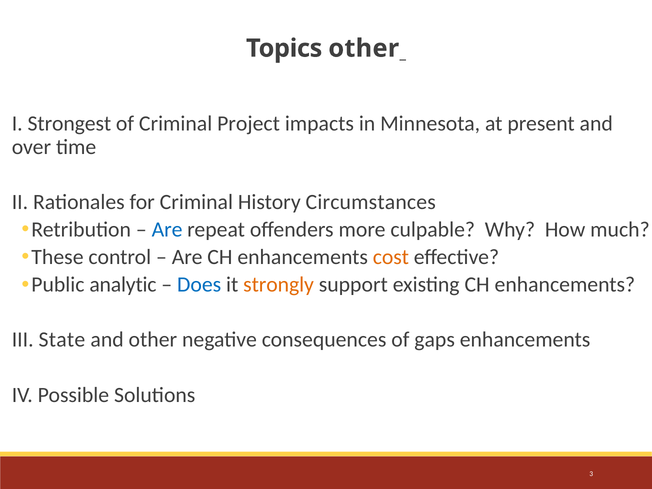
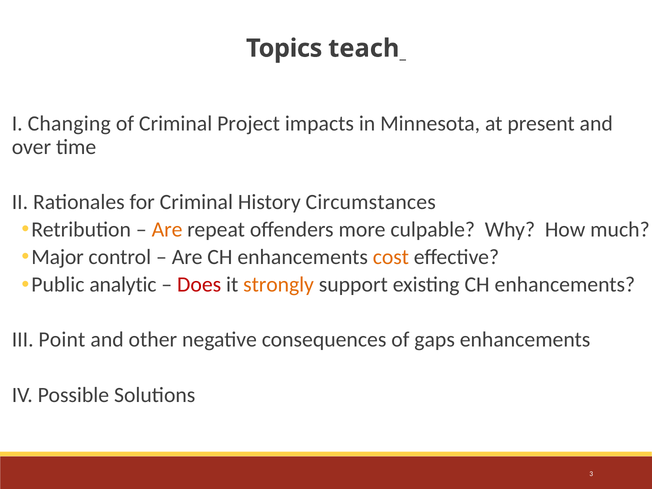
Topics other: other -> teach
Strongest: Strongest -> Changing
Are at (167, 230) colour: blue -> orange
These: These -> Major
Does colour: blue -> red
State: State -> Point
